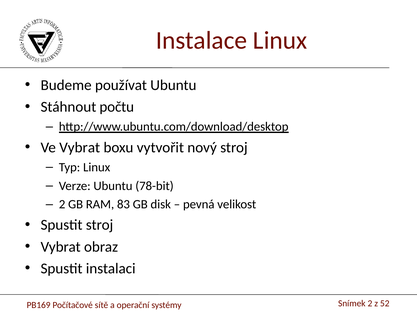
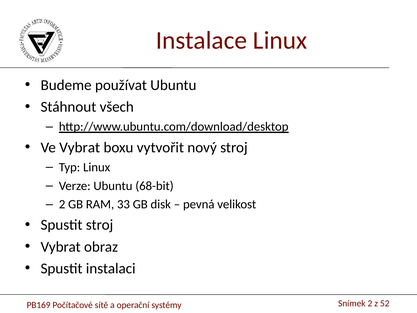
počtu: počtu -> všech
78-bit: 78-bit -> 68-bit
83: 83 -> 33
